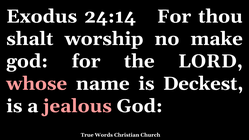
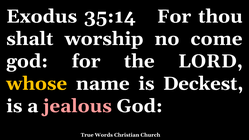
24:14: 24:14 -> 35:14
make: make -> come
whose colour: pink -> yellow
